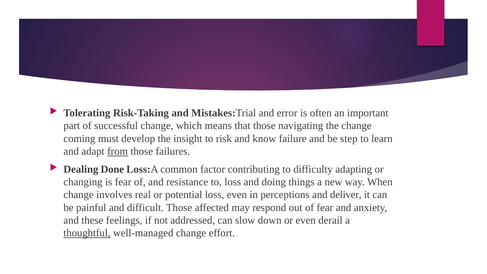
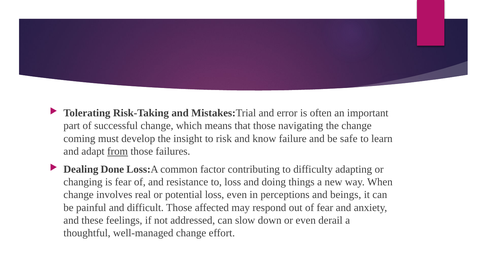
step: step -> safe
deliver: deliver -> beings
thoughtful underline: present -> none
